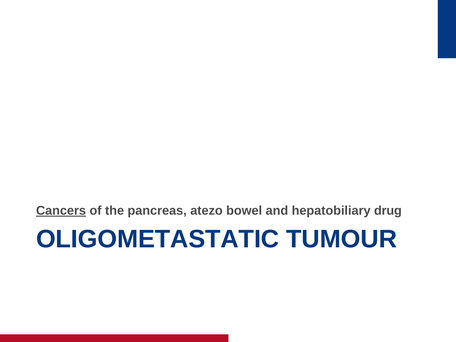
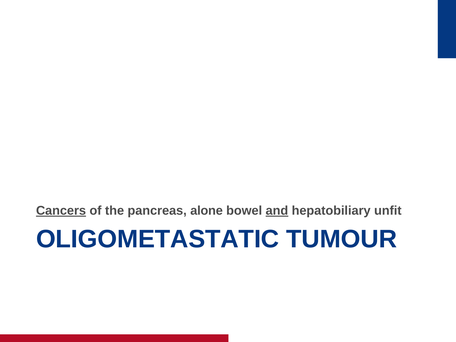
atezo: atezo -> alone
and underline: none -> present
drug: drug -> unfit
